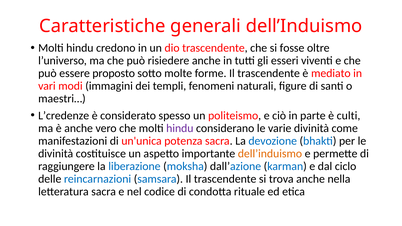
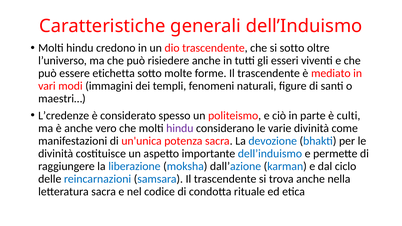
si fosse: fosse -> sotto
proposto: proposto -> etichetta
dell’induismo at (270, 154) colour: orange -> blue
